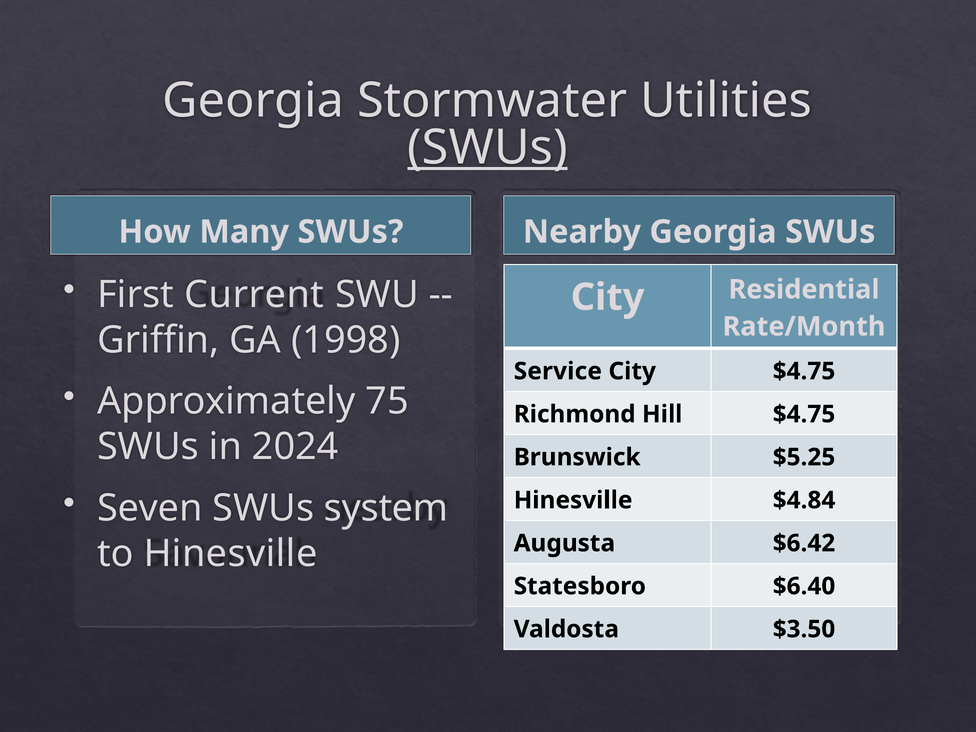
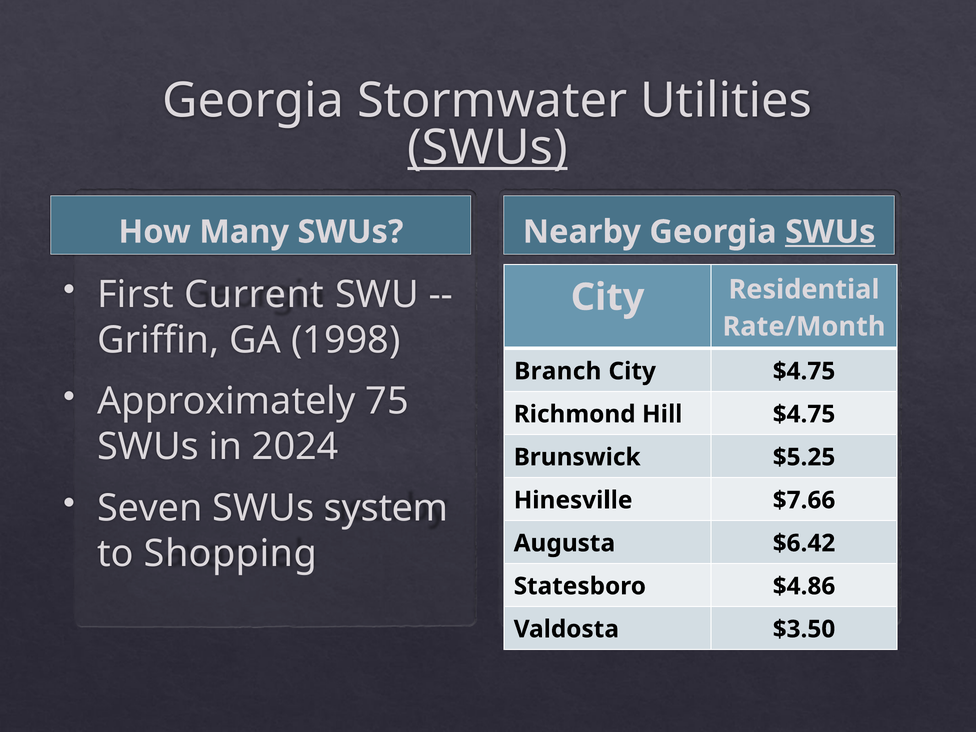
SWUs at (830, 232) underline: none -> present
Service: Service -> Branch
$4.84: $4.84 -> $7.66
to Hinesville: Hinesville -> Shopping
$6.40: $6.40 -> $4.86
